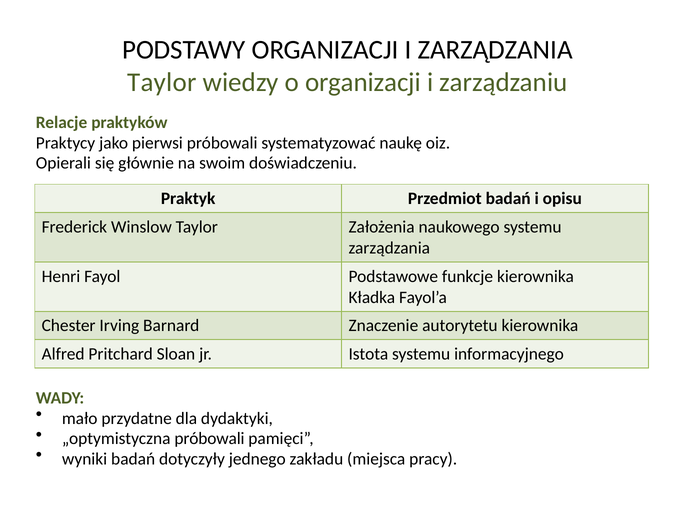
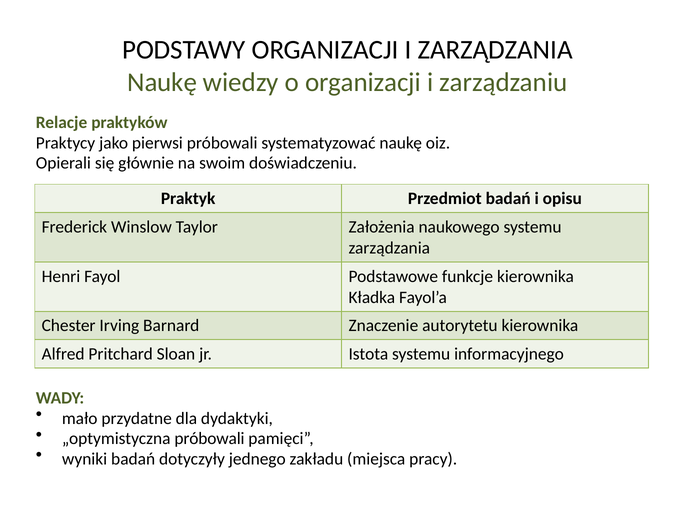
Taylor at (162, 82): Taylor -> Naukę
